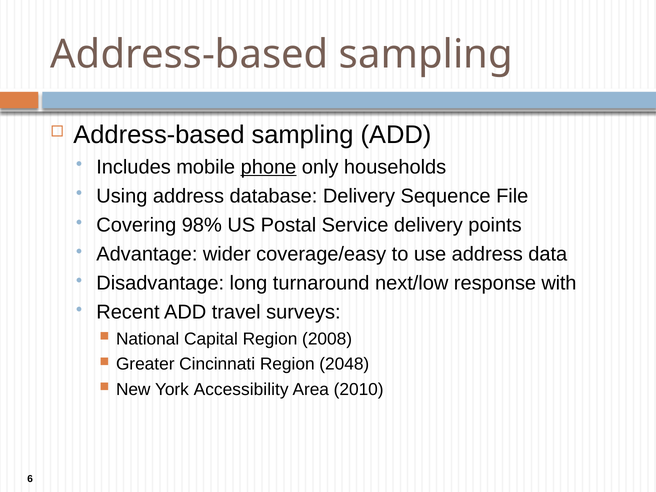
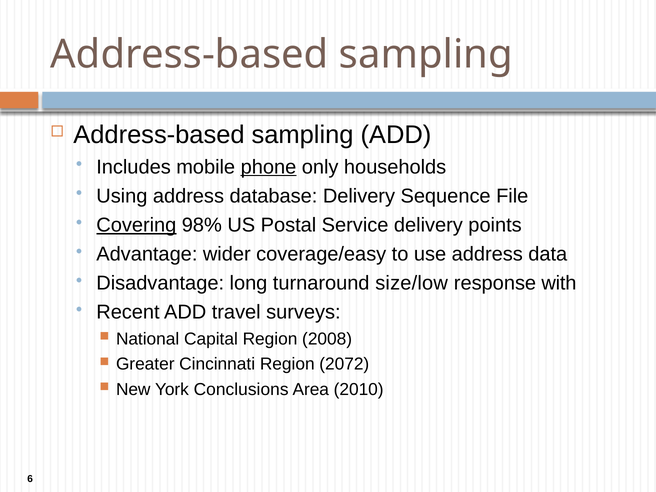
Covering underline: none -> present
next/low: next/low -> size/low
2048: 2048 -> 2072
Accessibility: Accessibility -> Conclusions
